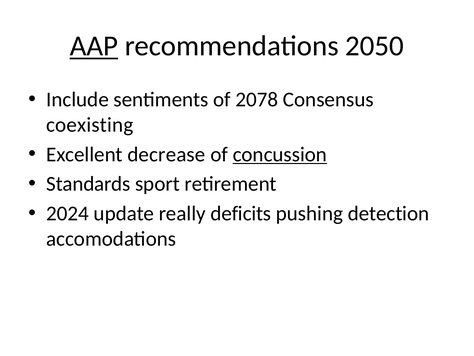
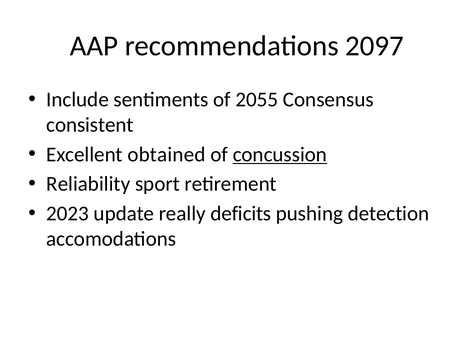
AAP underline: present -> none
2050: 2050 -> 2097
2078: 2078 -> 2055
coexisting: coexisting -> consistent
decrease: decrease -> obtained
Standards: Standards -> Reliability
2024: 2024 -> 2023
